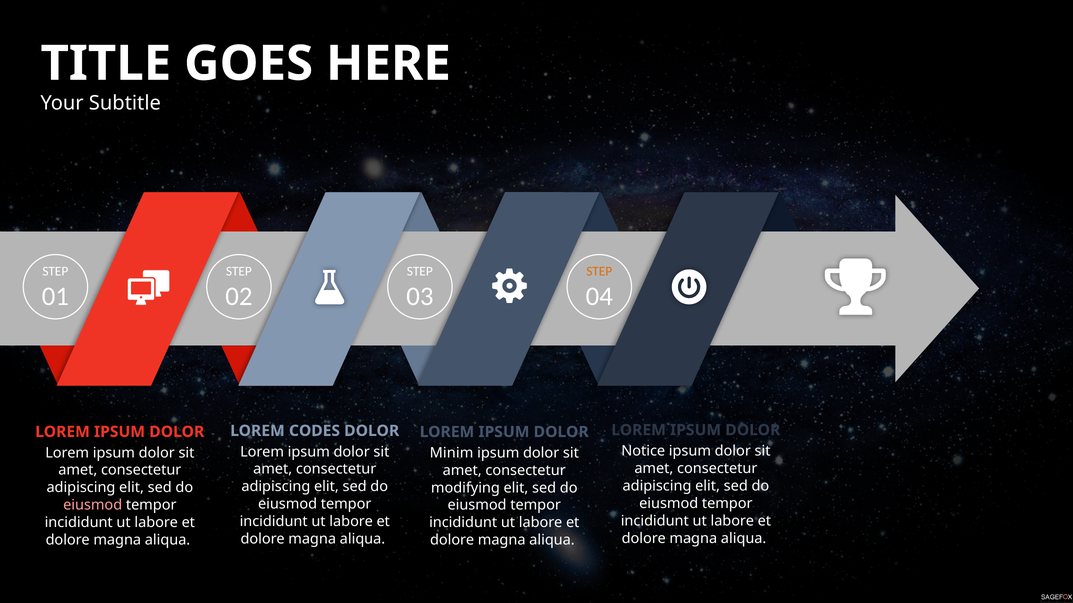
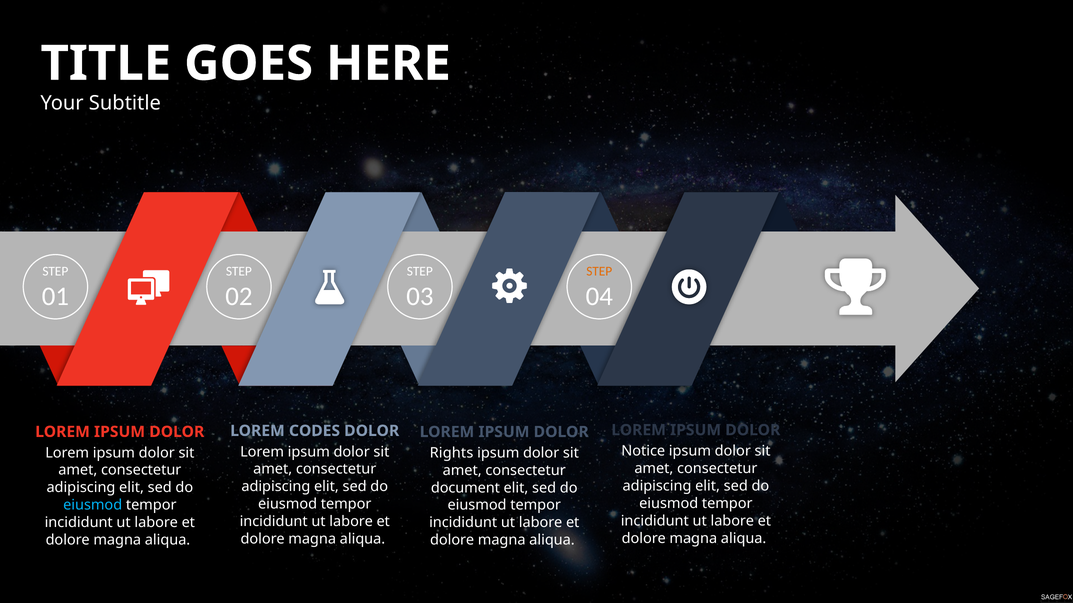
Minim: Minim -> Rights
modifying: modifying -> document
eiusmod at (93, 506) colour: pink -> light blue
